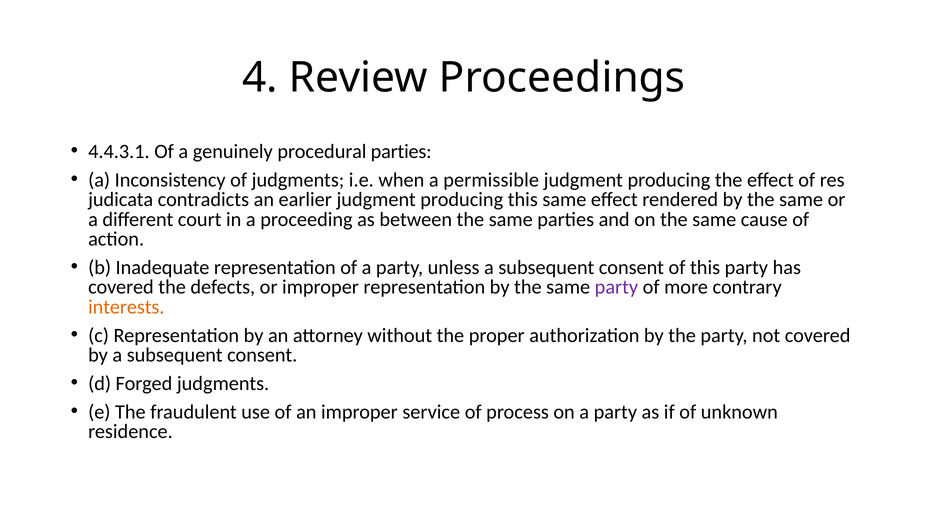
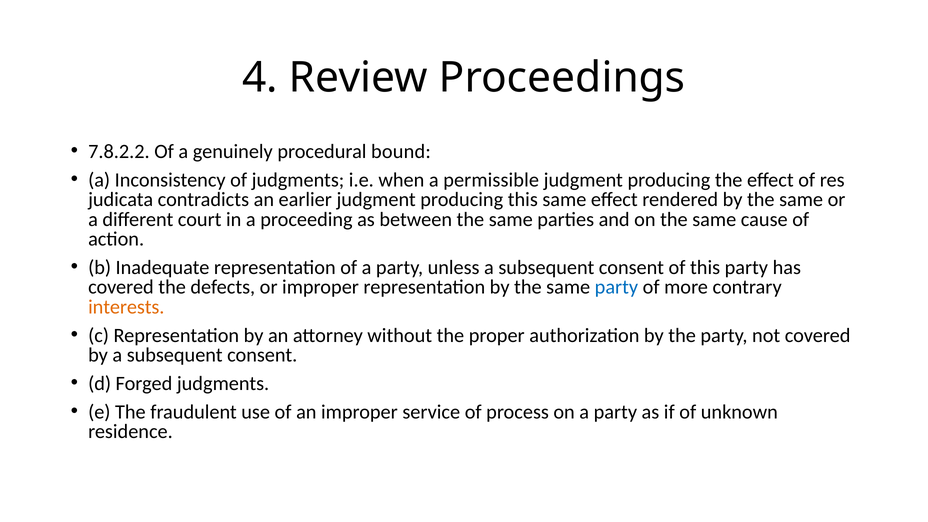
4.4.3.1: 4.4.3.1 -> 7.8.2.2
procedural parties: parties -> bound
party at (616, 287) colour: purple -> blue
